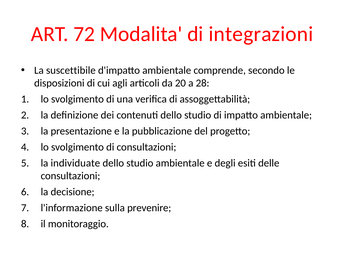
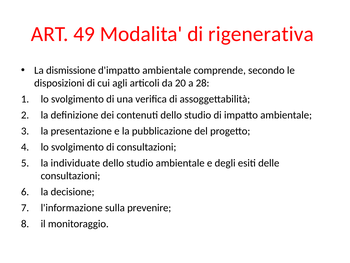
72: 72 -> 49
integrazioni: integrazioni -> rigenerativa
suscettibile: suscettibile -> dismissione
